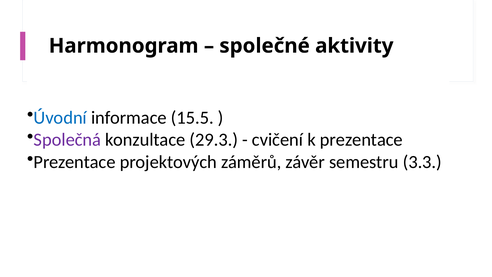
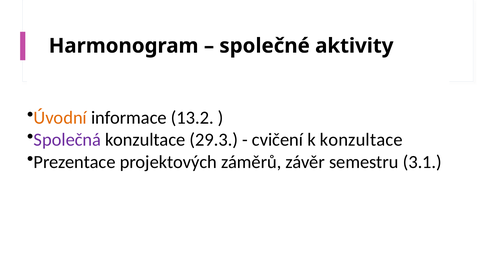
Úvodní colour: blue -> orange
15.5: 15.5 -> 13.2
k prezentace: prezentace -> konzultace
3.3: 3.3 -> 3.1
